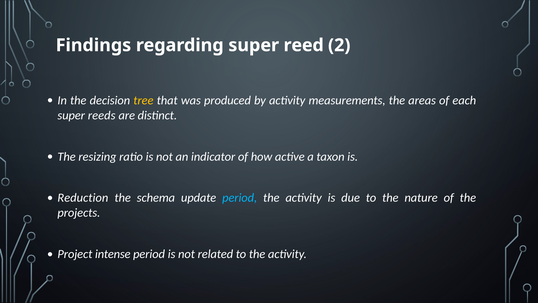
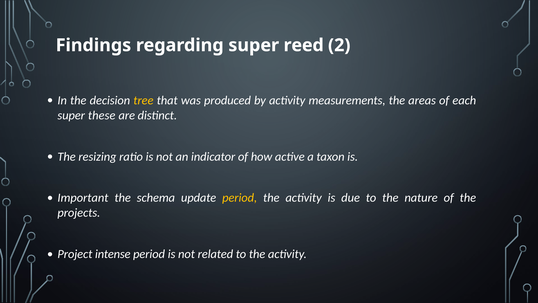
reeds: reeds -> these
Reduction: Reduction -> Important
period at (240, 198) colour: light blue -> yellow
